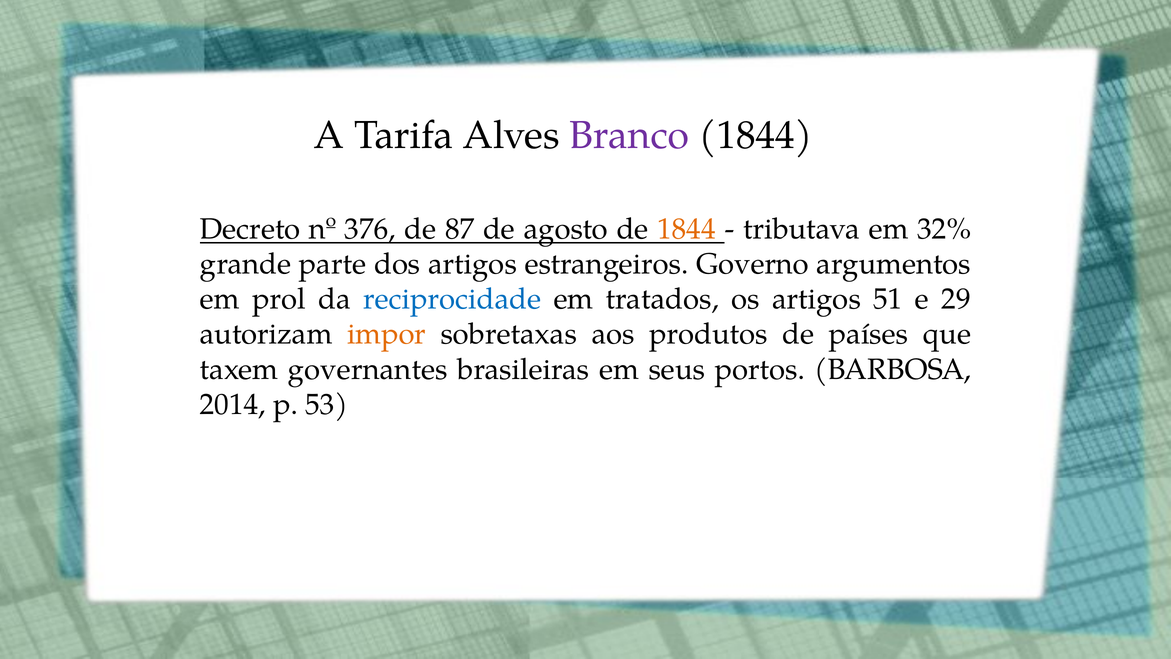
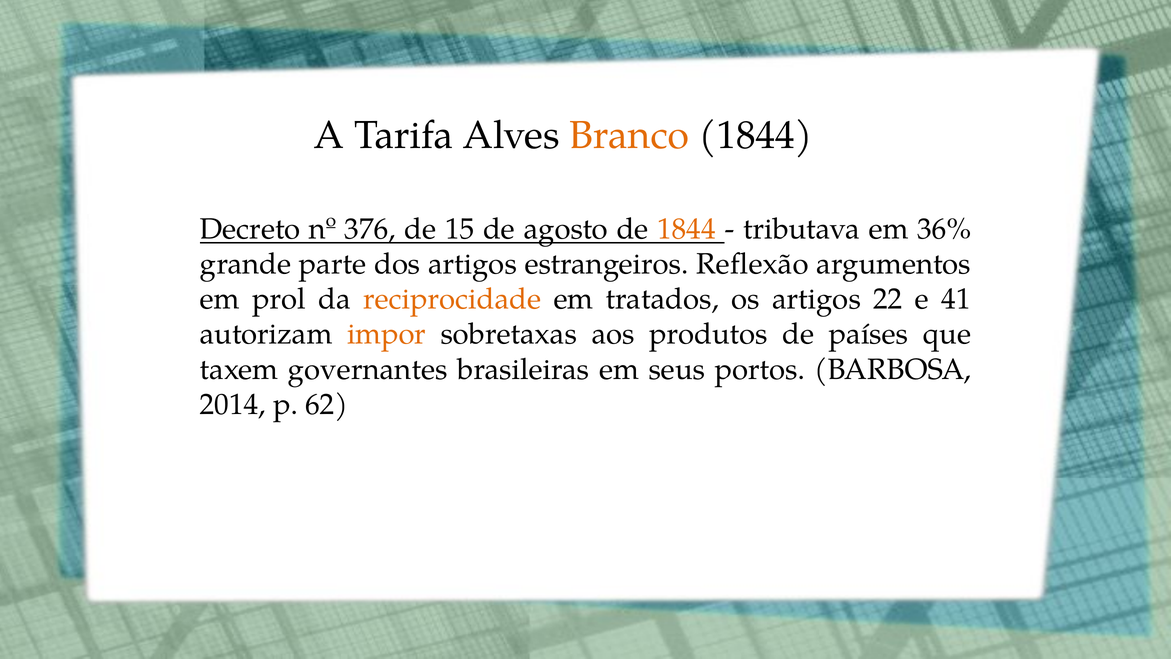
Branco colour: purple -> orange
87: 87 -> 15
32%: 32% -> 36%
Governo: Governo -> Reflexão
reciprocidade colour: blue -> orange
51: 51 -> 22
29: 29 -> 41
53: 53 -> 62
